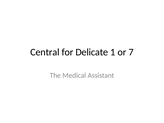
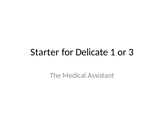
Central: Central -> Starter
7: 7 -> 3
